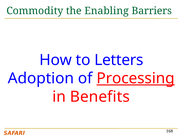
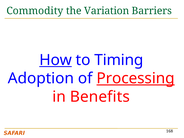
Enabling: Enabling -> Variation
How underline: none -> present
Letters: Letters -> Timing
